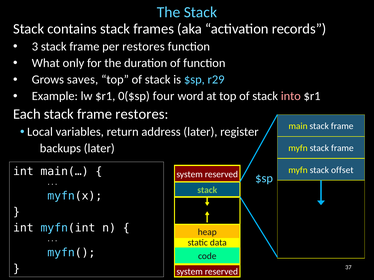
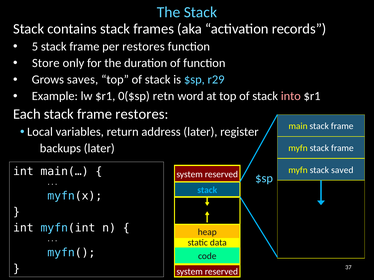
3: 3 -> 5
What: What -> Store
four: four -> retn
offset: offset -> saved
stack at (207, 190) colour: light green -> light blue
